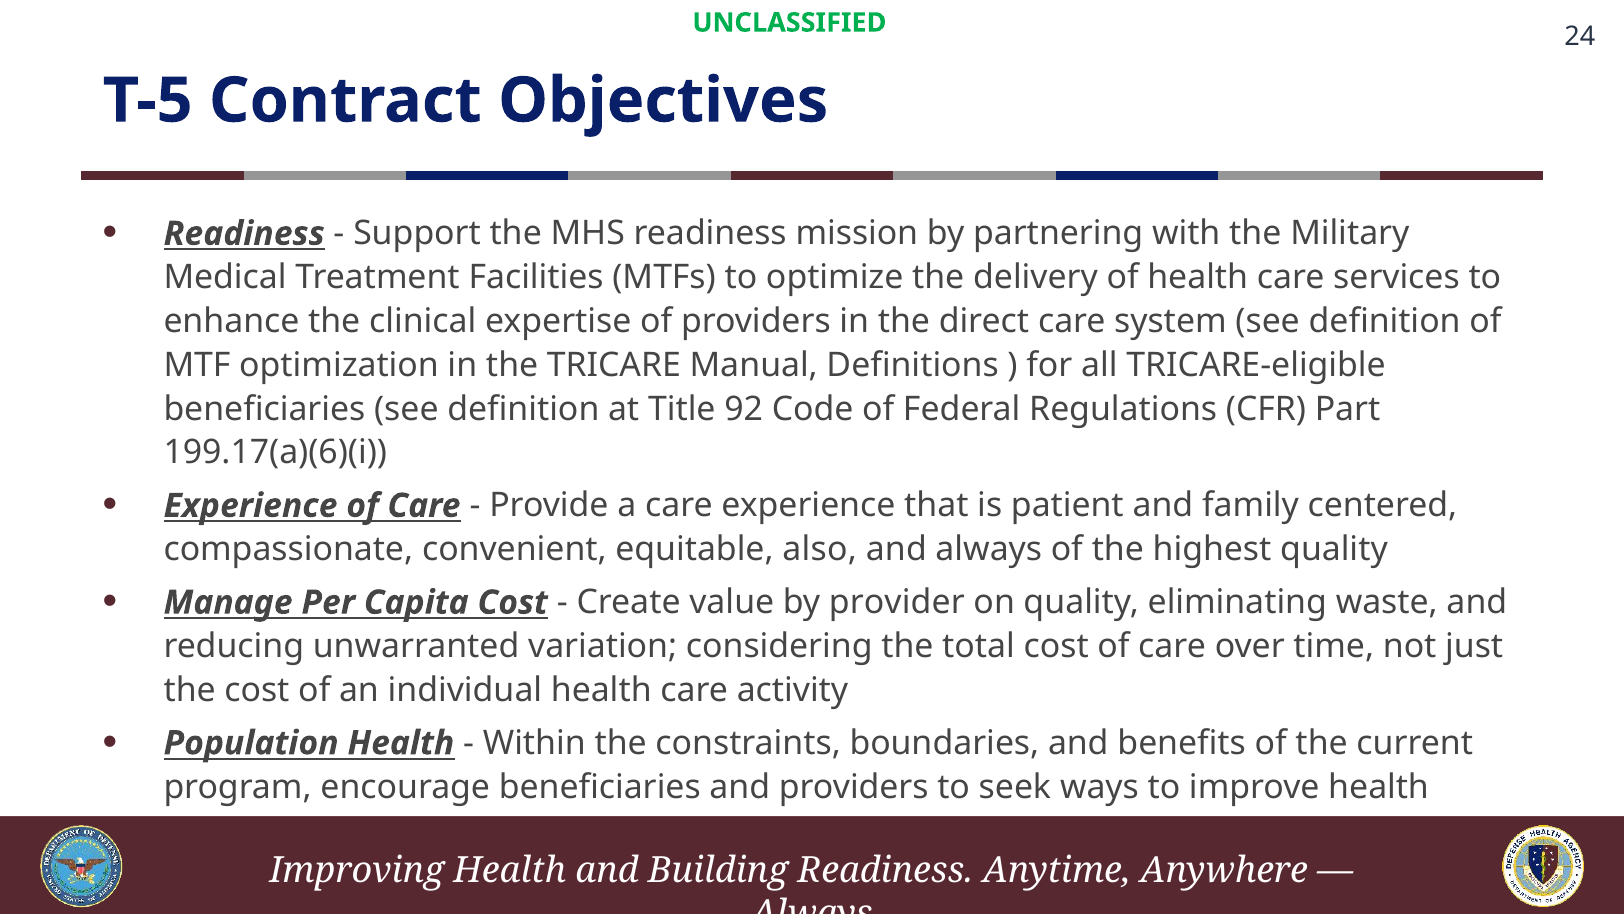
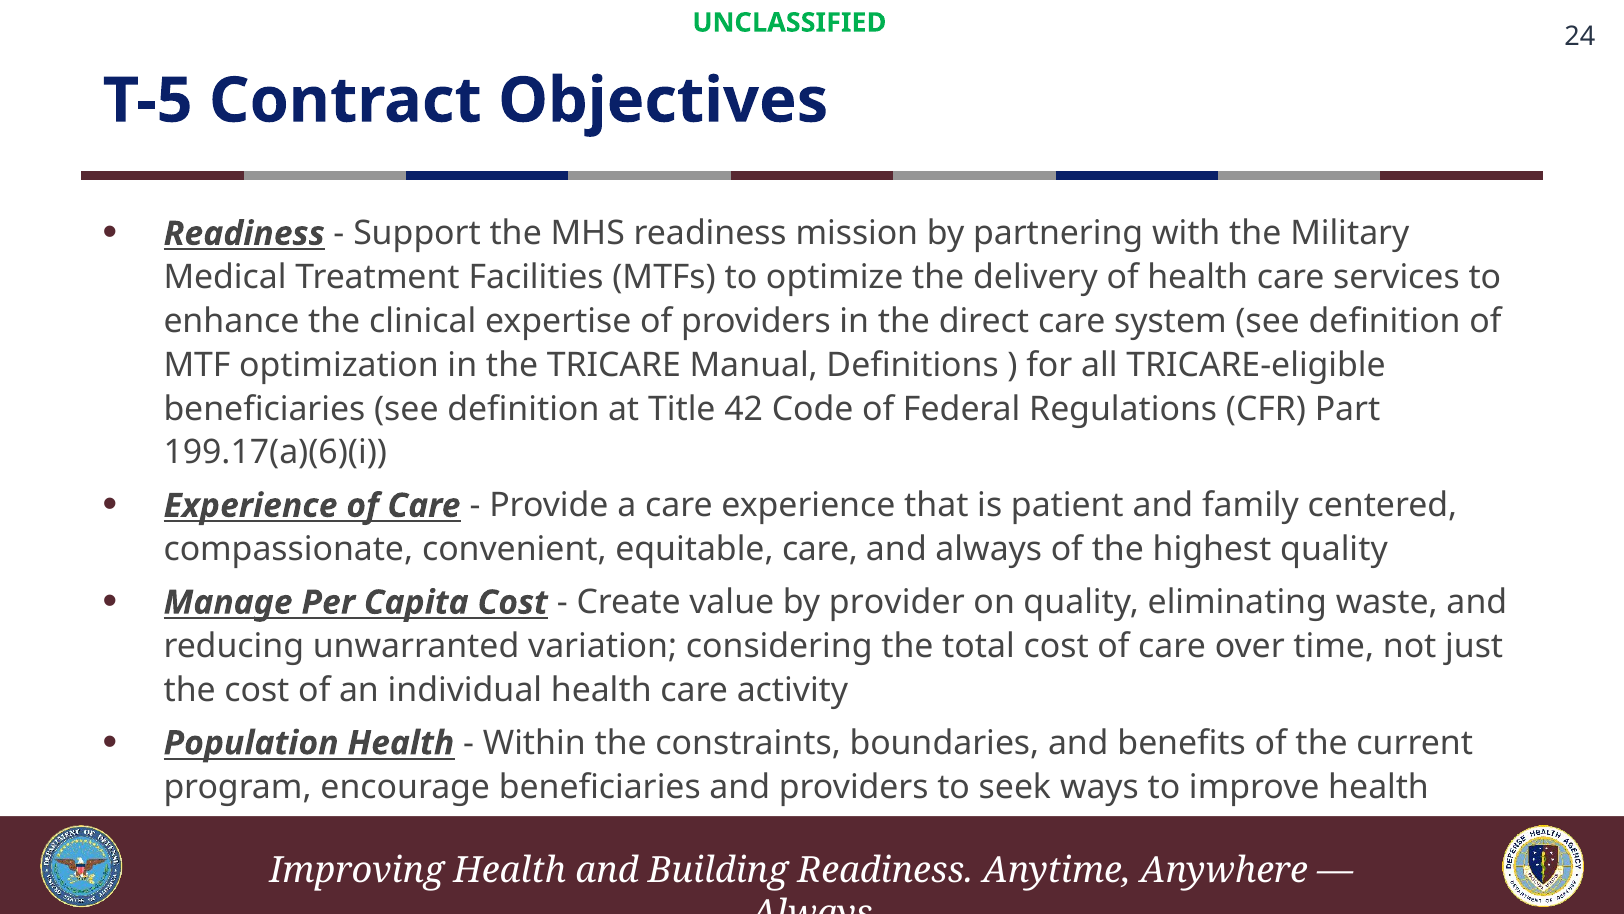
92: 92 -> 42
equitable also: also -> care
